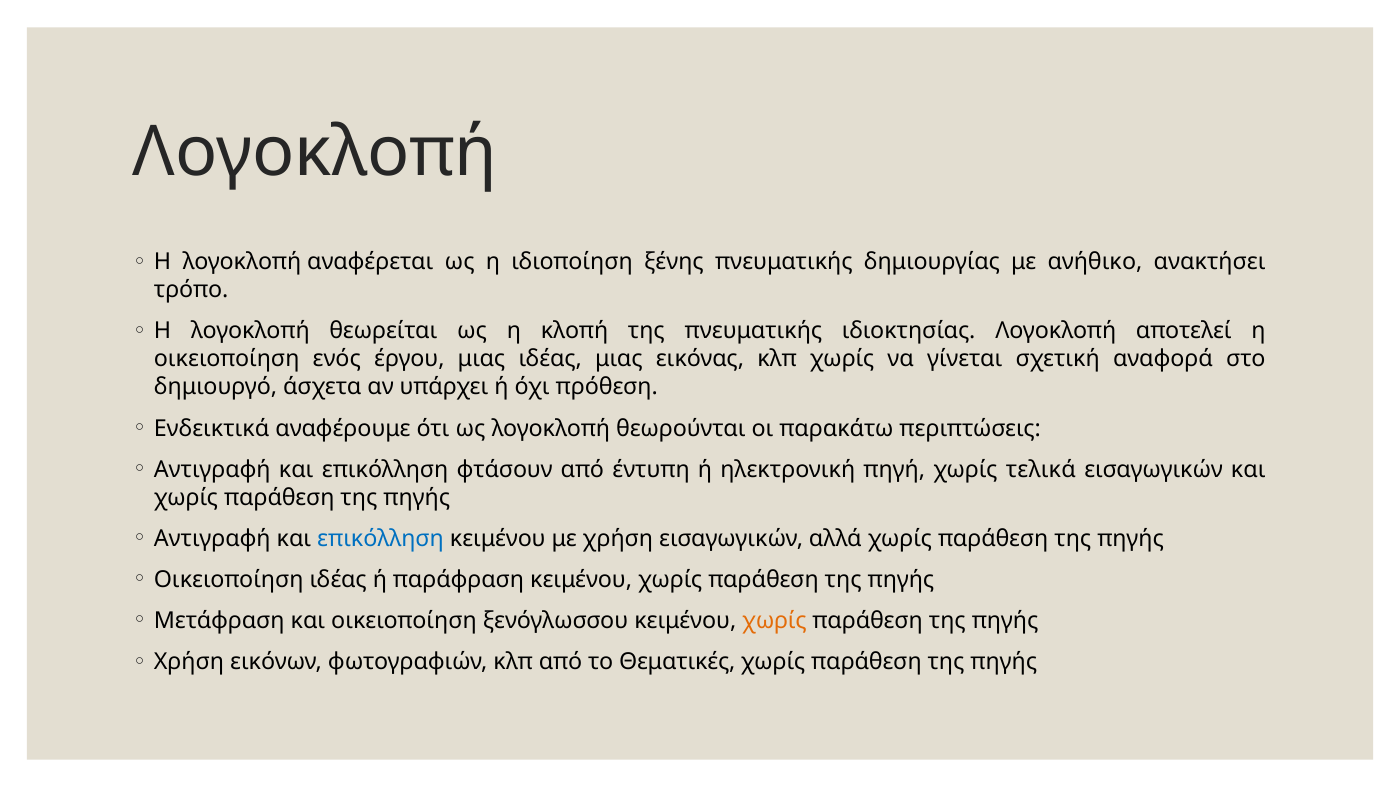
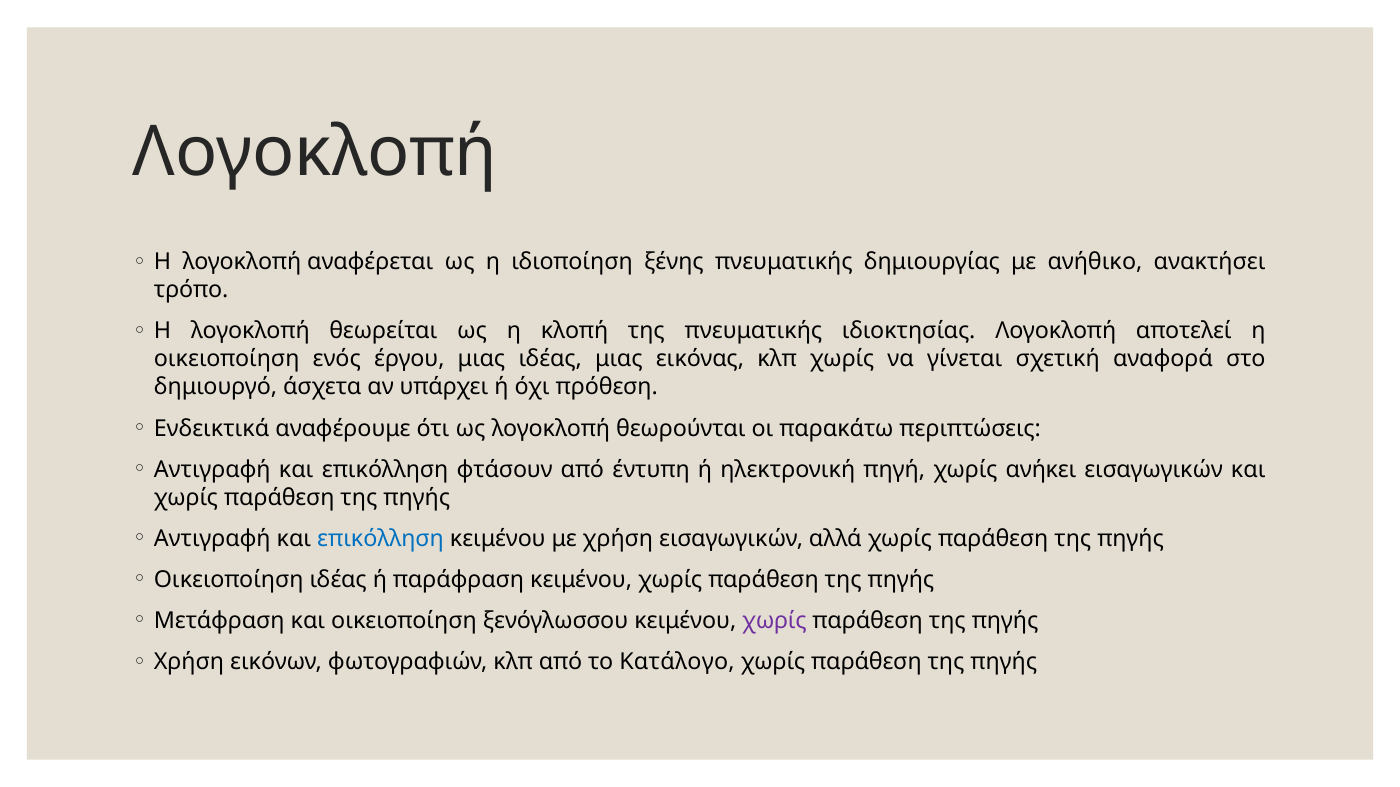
τελικά: τελικά -> ανήκει
χωρίς at (775, 621) colour: orange -> purple
Θεματικές: Θεματικές -> Κατάλογο
